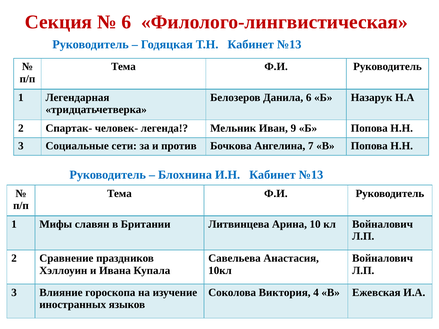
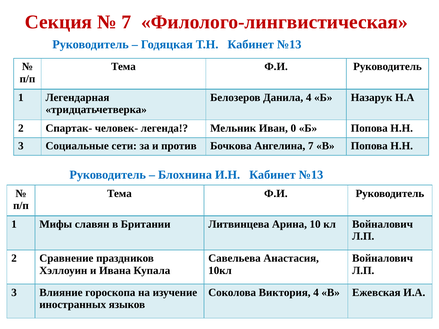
6 at (126, 22): 6 -> 7
Данила 6: 6 -> 4
9: 9 -> 0
